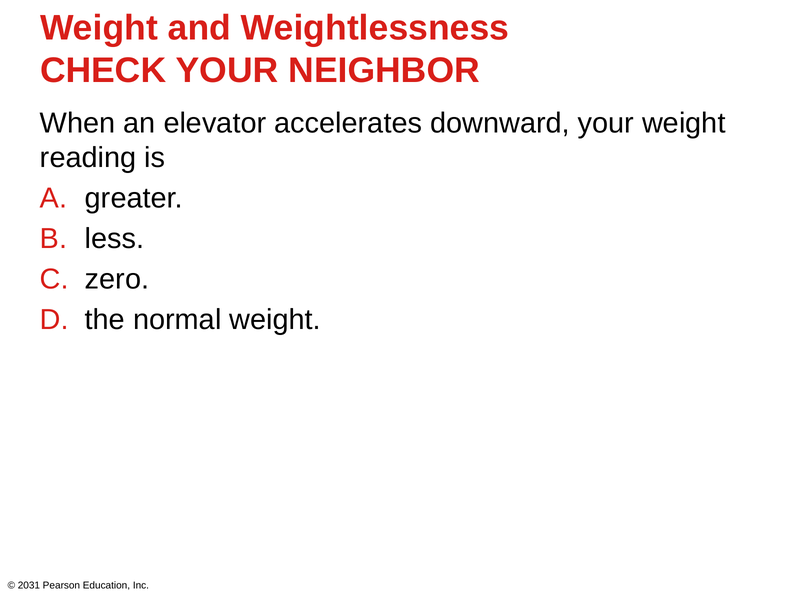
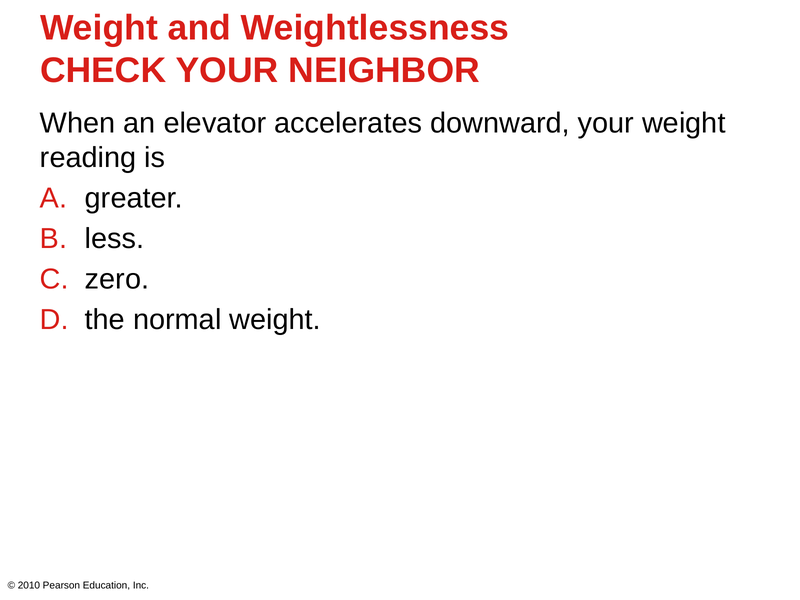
2031: 2031 -> 2010
